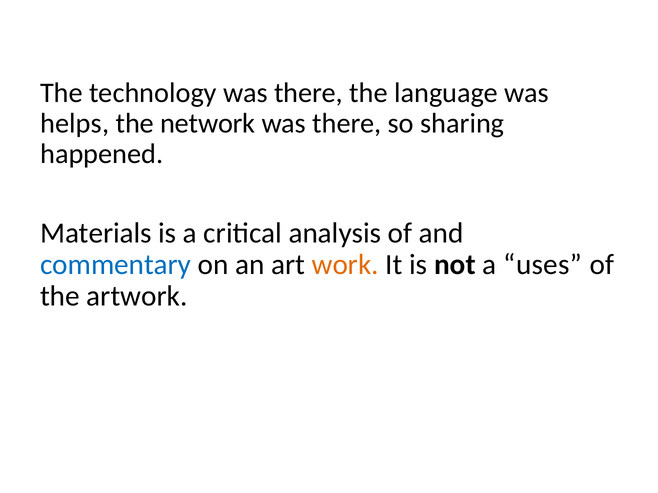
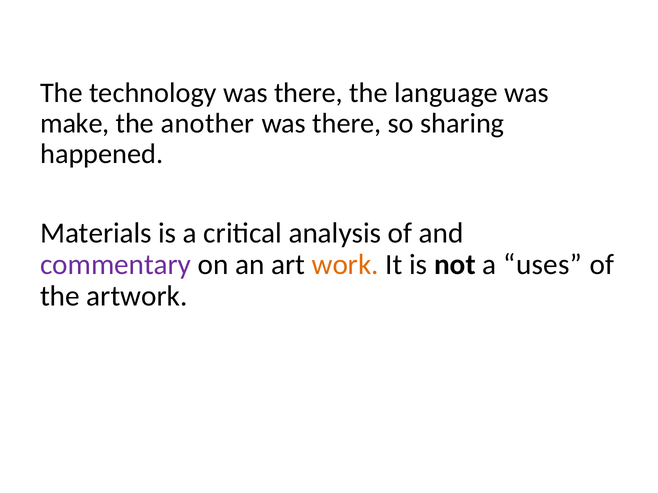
helps: helps -> make
network: network -> another
commentary colour: blue -> purple
